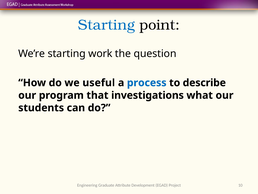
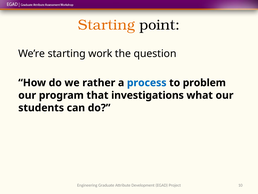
Starting at (106, 25) colour: blue -> orange
useful: useful -> rather
describe: describe -> problem
